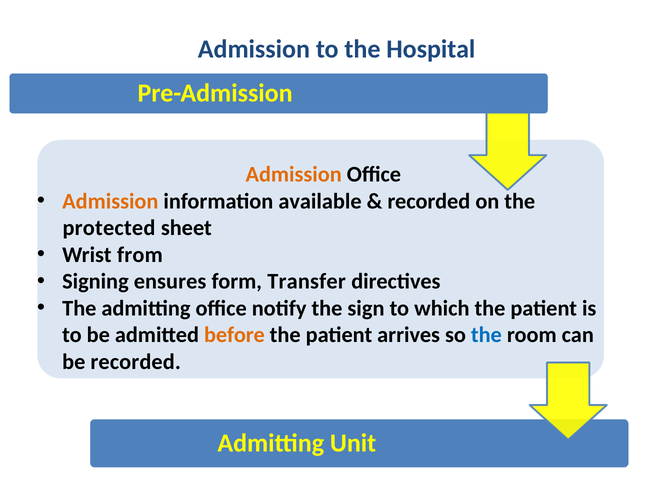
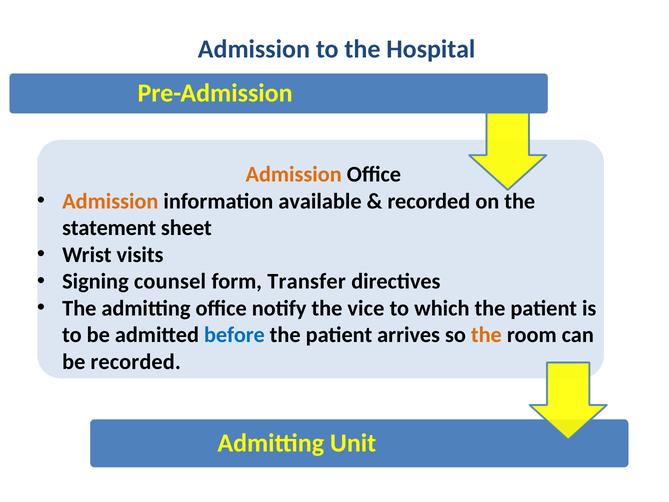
protected: protected -> statement
from: from -> visits
ensures: ensures -> counsel
sign: sign -> vice
before colour: orange -> blue
the at (486, 335) colour: blue -> orange
